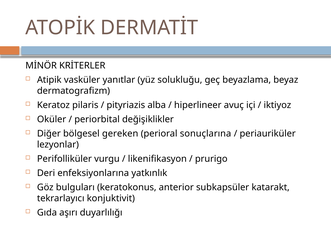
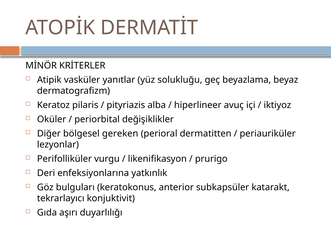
sonuçlarına: sonuçlarına -> dermatitten
